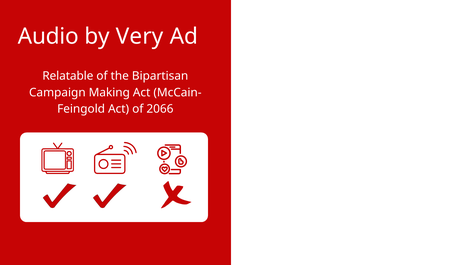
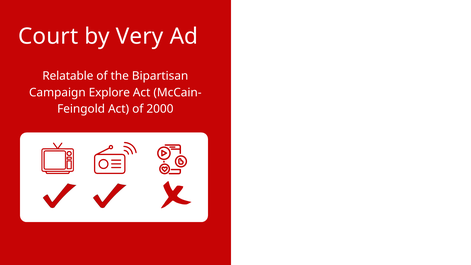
Audio: Audio -> Court
Making: Making -> Explore
2066: 2066 -> 2000
